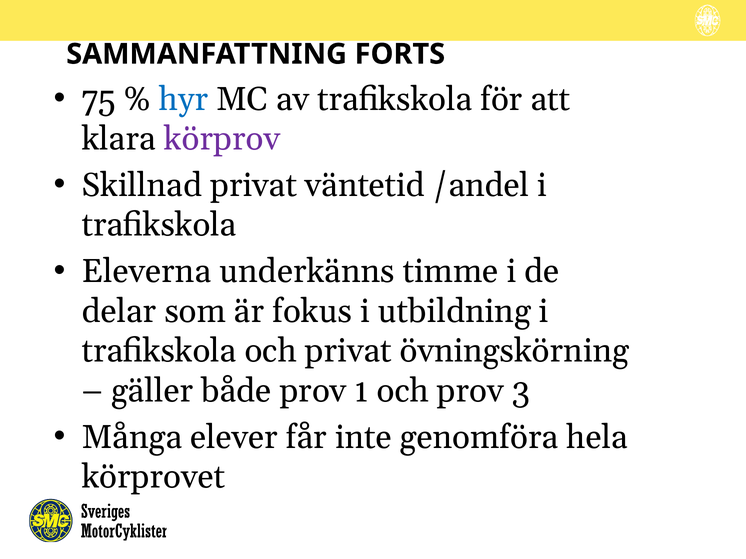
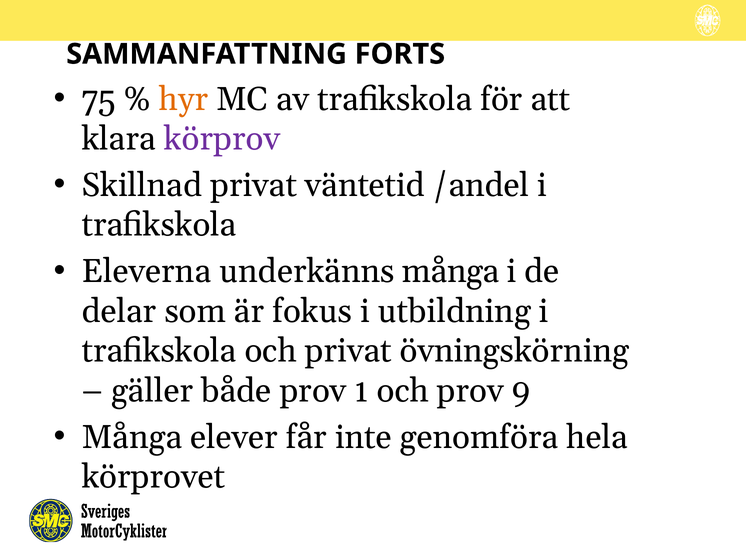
hyr colour: blue -> orange
underkänns timme: timme -> många
3: 3 -> 9
